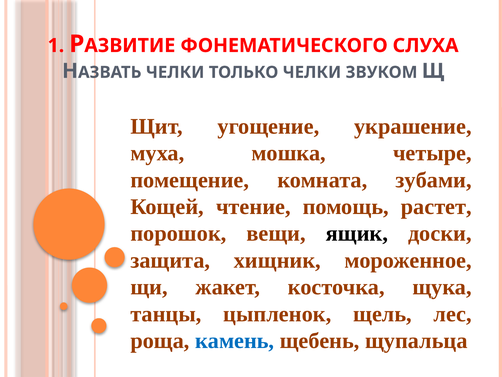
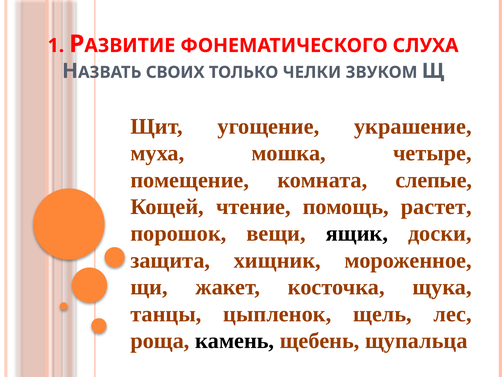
ЧЕЛКИ at (175, 72): ЧЕЛКИ -> СВОИХ
зубами: зубами -> слепые
камень colour: blue -> black
